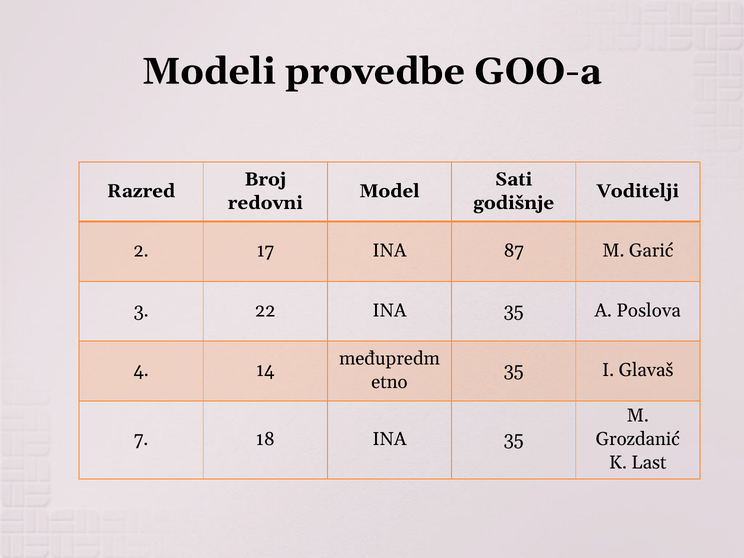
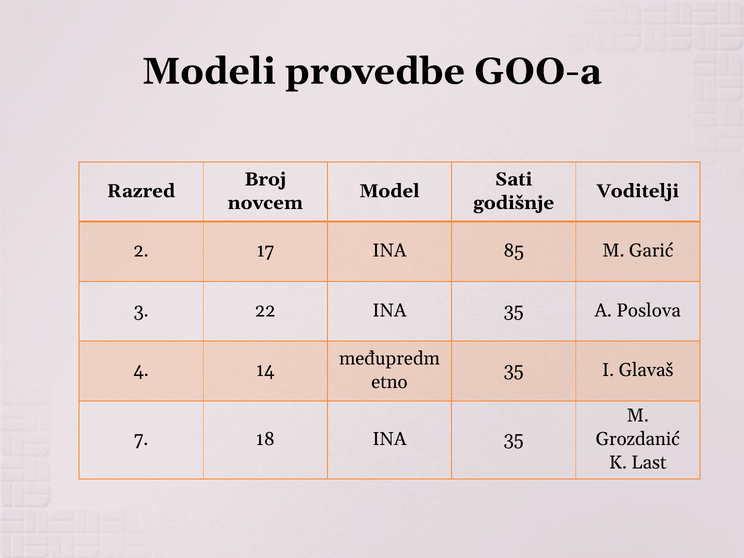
redovni: redovni -> novcem
87: 87 -> 85
